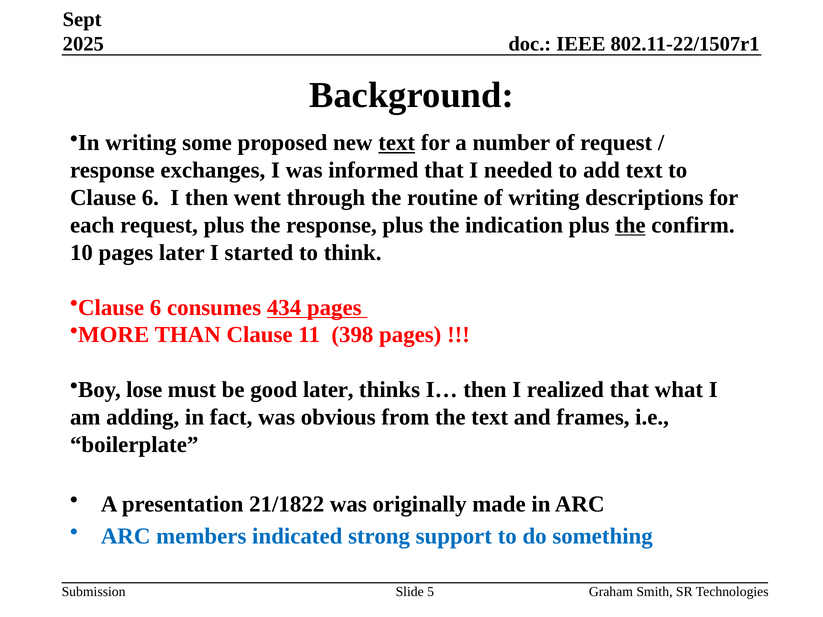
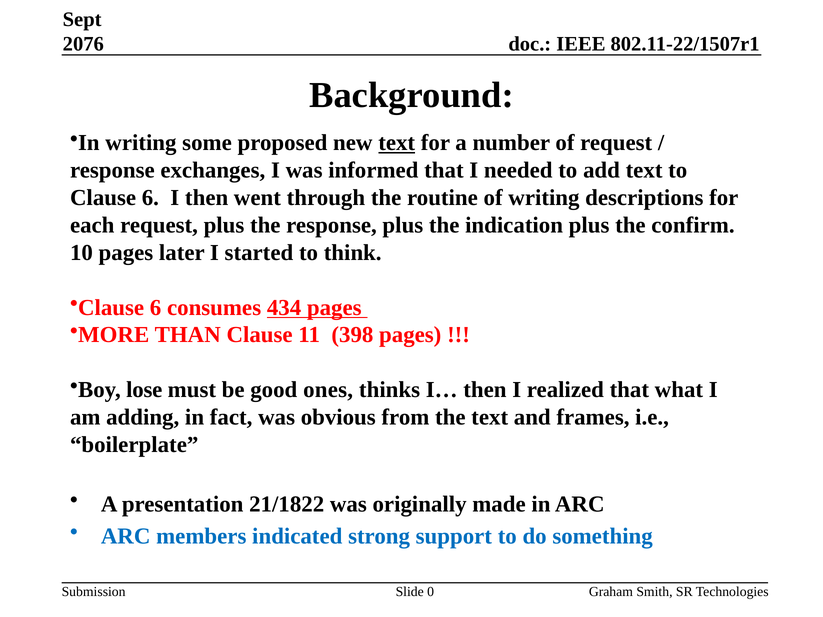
2025: 2025 -> 2076
the at (630, 225) underline: present -> none
good later: later -> ones
5: 5 -> 0
